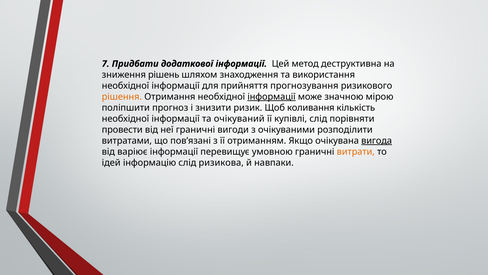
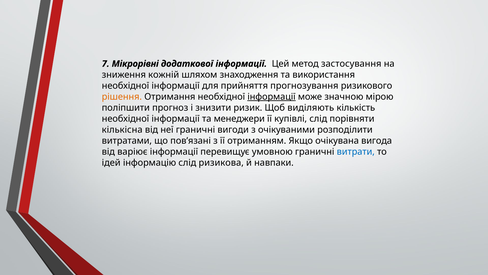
Придбати: Придбати -> Мікрорівні
деструктивна: деструктивна -> застосування
рішень: рішень -> кожній
коливання: коливання -> виділяють
очікуваний: очікуваний -> менеджери
провести: провести -> кількісна
вигода underline: present -> none
витрати colour: orange -> blue
